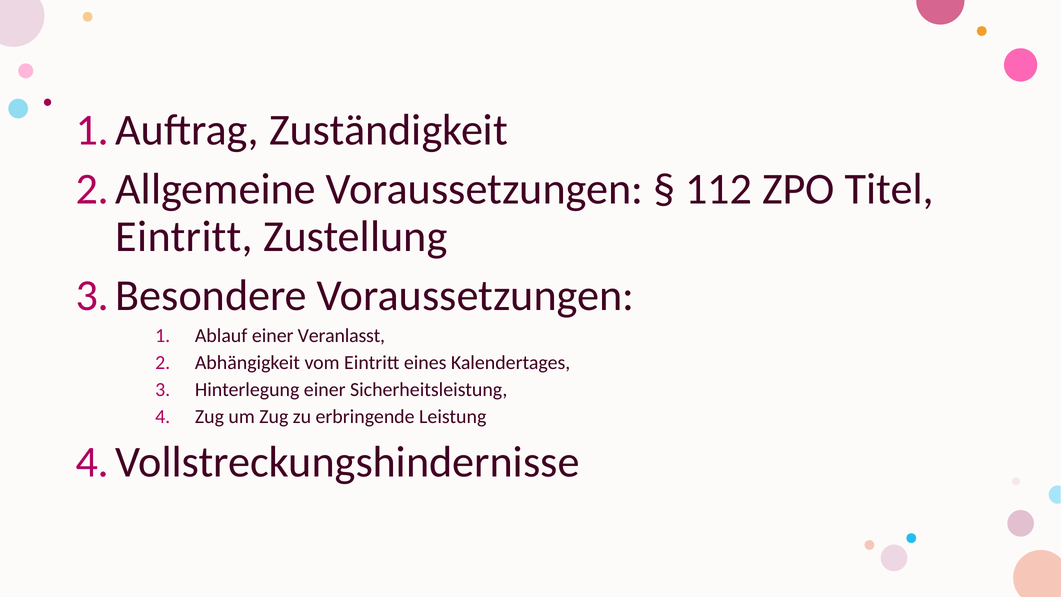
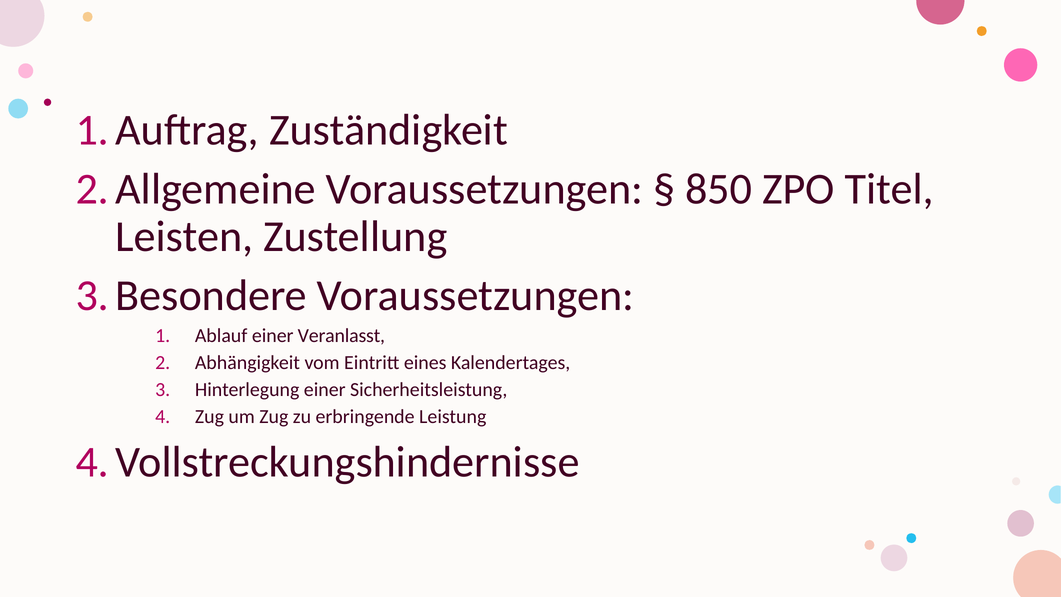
112: 112 -> 850
Eintritt at (184, 237): Eintritt -> Leisten
